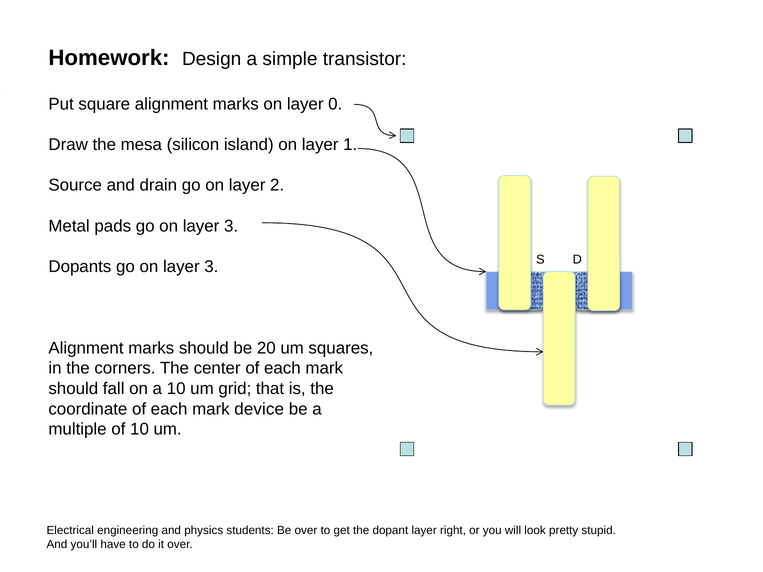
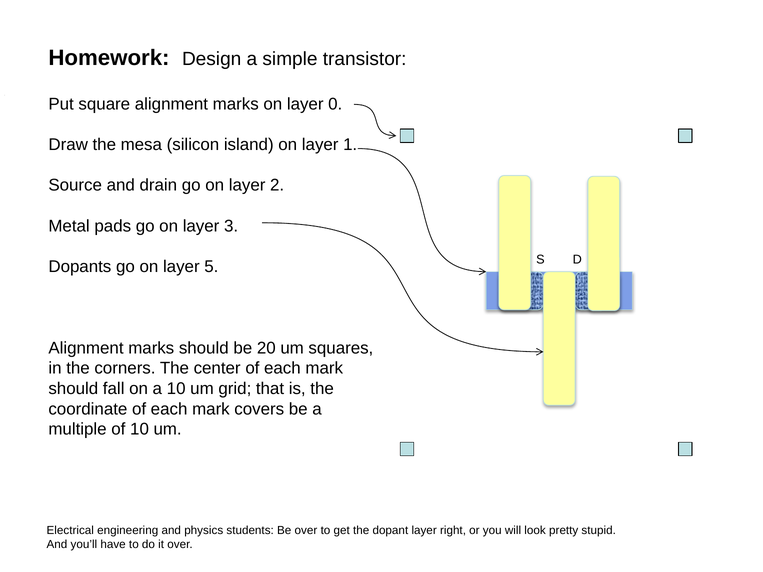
3 at (211, 267): 3 -> 5
device: device -> covers
